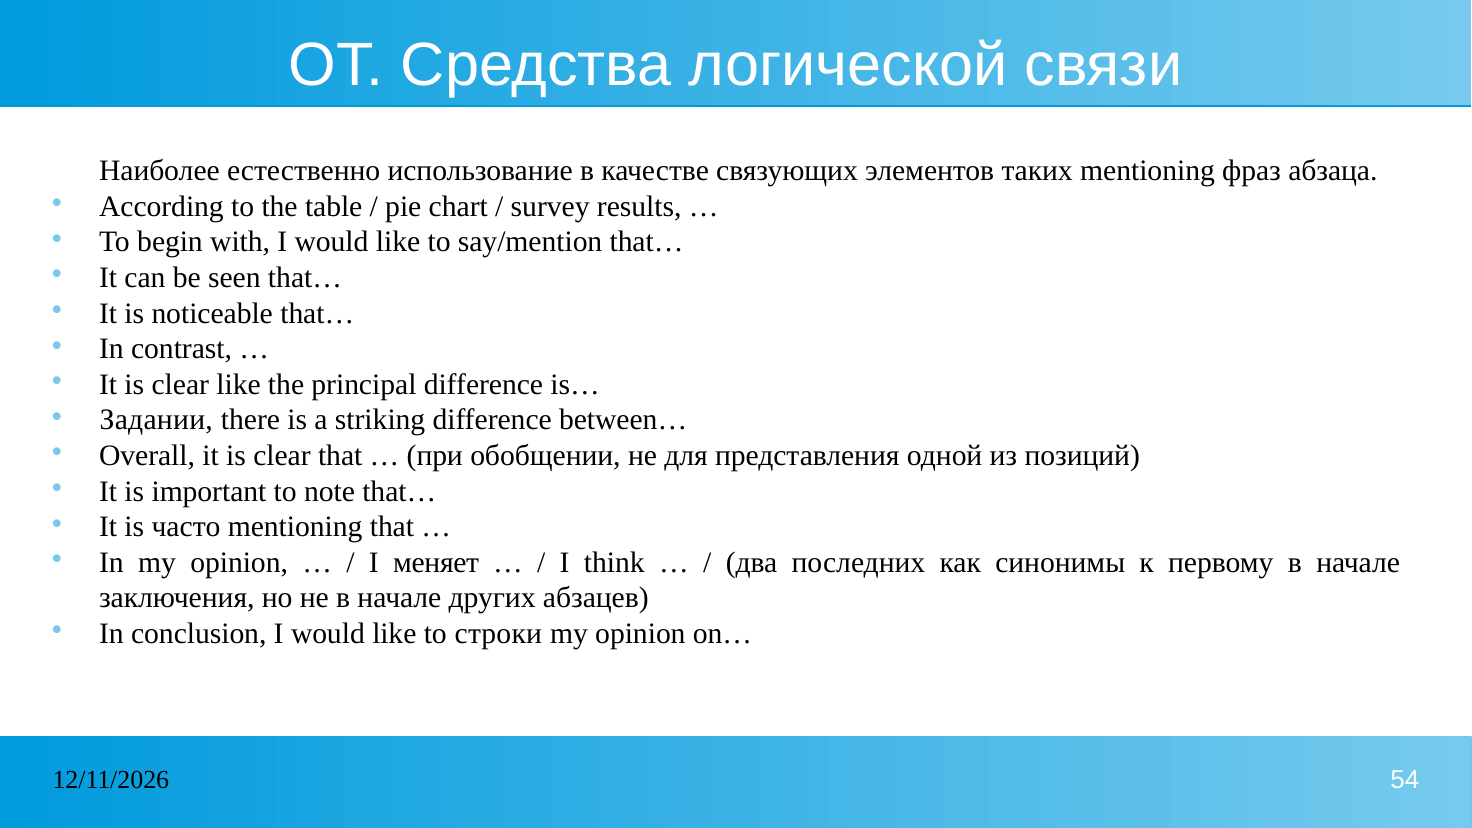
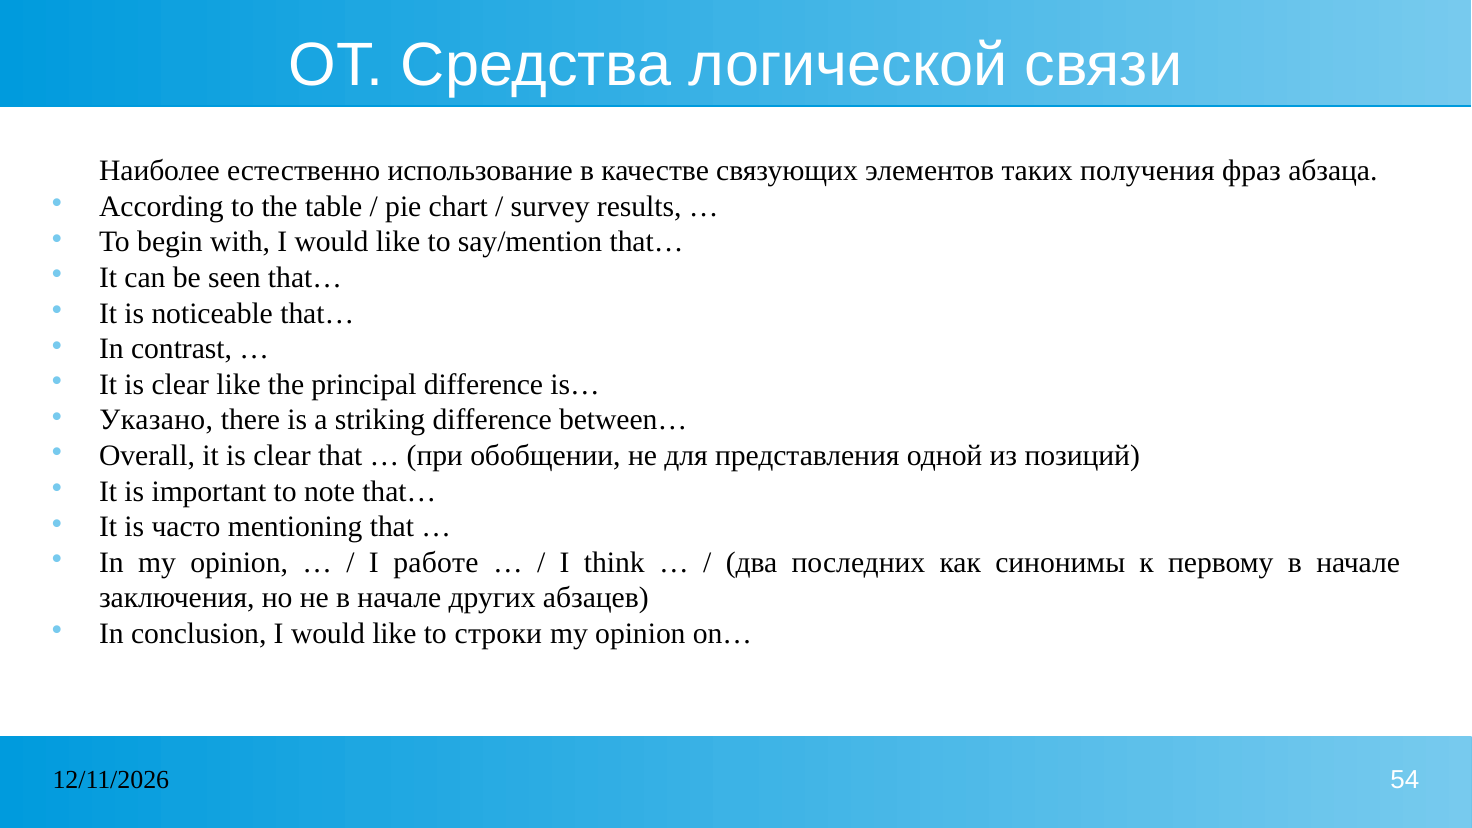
таких mentioning: mentioning -> получения
Задании: Задании -> Указано
меняет: меняет -> работе
